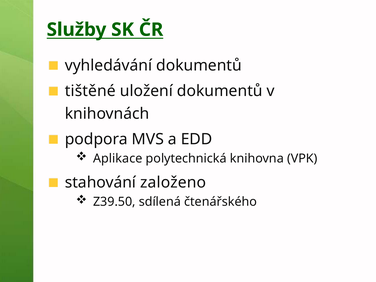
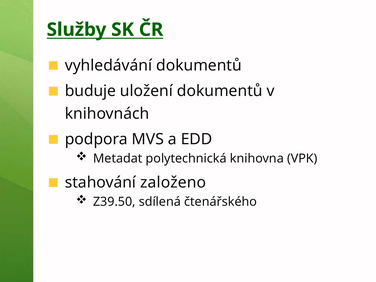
tištěné: tištěné -> buduje
Aplikace: Aplikace -> Metadat
